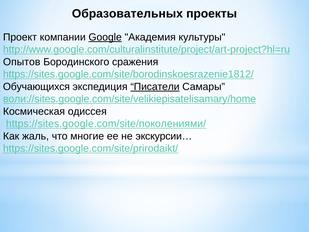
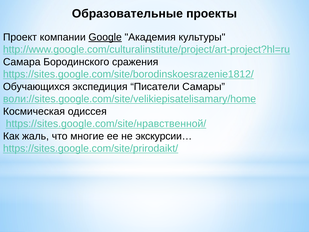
Образовательных: Образовательных -> Образовательные
Опытов: Опытов -> Самара
Писатели underline: present -> none
https://sites.google.com/site/поколениями/: https://sites.google.com/site/поколениями/ -> https://sites.google.com/site/нравственной/
